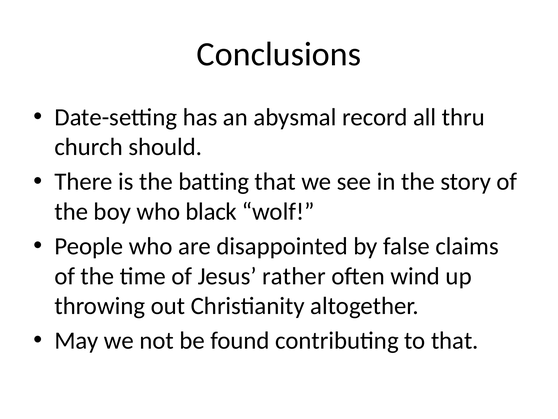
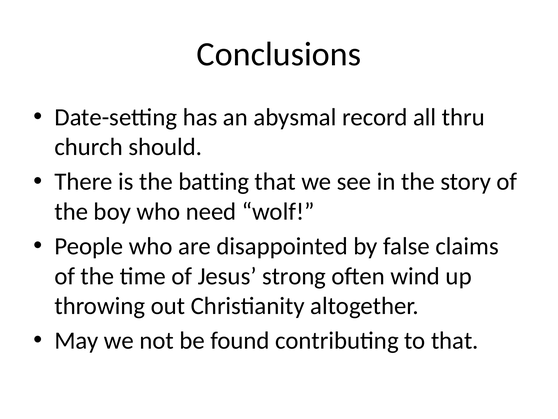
black: black -> need
rather: rather -> strong
